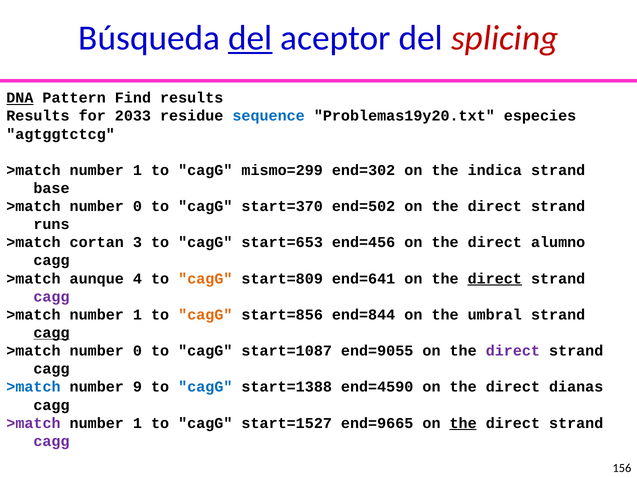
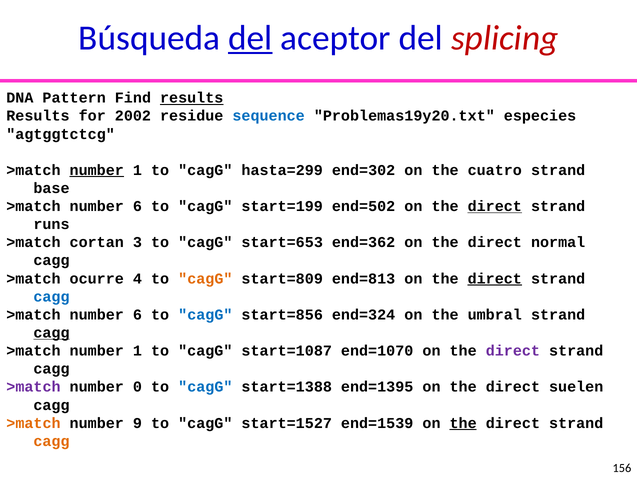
DNA underline: present -> none
results at (192, 98) underline: none -> present
2033: 2033 -> 2002
number at (97, 170) underline: none -> present
mismo=299: mismo=299 -> hasta=299
indica: indica -> cuatro
0 at (137, 206): 0 -> 6
start=370: start=370 -> start=199
direct at (495, 206) underline: none -> present
end=456: end=456 -> end=362
alumno: alumno -> normal
aunque: aunque -> ocurre
end=641: end=641 -> end=813
cagg at (51, 296) colour: purple -> blue
1 at (137, 315): 1 -> 6
cagG at (205, 315) colour: orange -> blue
end=844: end=844 -> end=324
0 at (137, 351): 0 -> 1
end=9055: end=9055 -> end=1070
>match at (33, 387) colour: blue -> purple
9: 9 -> 0
end=4590: end=4590 -> end=1395
dianas: dianas -> suelen
>match at (33, 423) colour: purple -> orange
1 at (137, 423): 1 -> 9
end=9665: end=9665 -> end=1539
cagg at (51, 441) colour: purple -> orange
